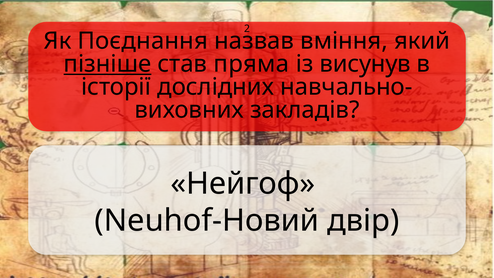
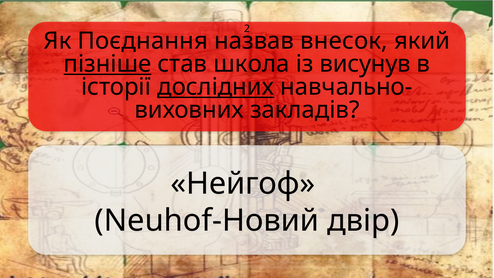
вміння: вміння -> внесок
пряма: пряма -> школа
дослідних underline: none -> present
